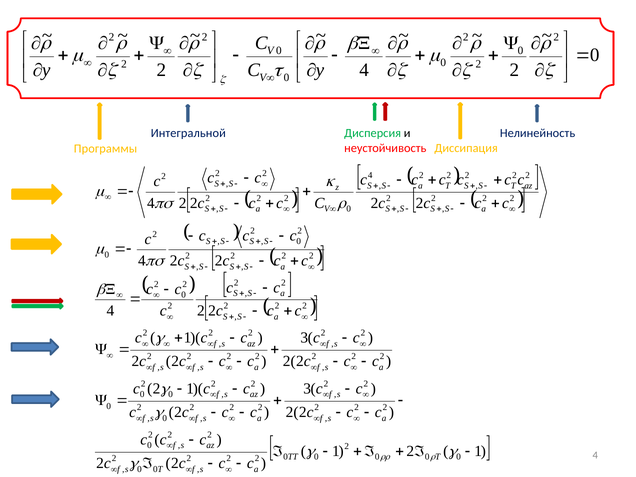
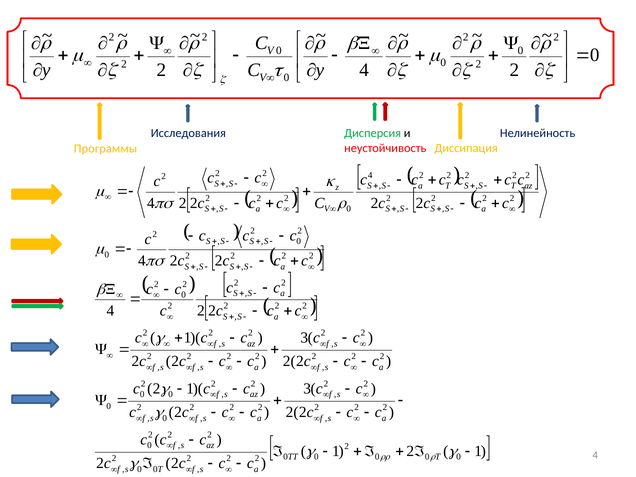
Интегральной: Интегральной -> Исследования
